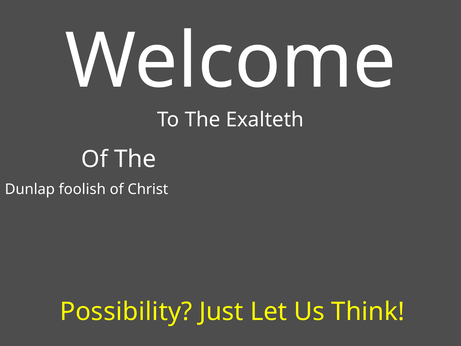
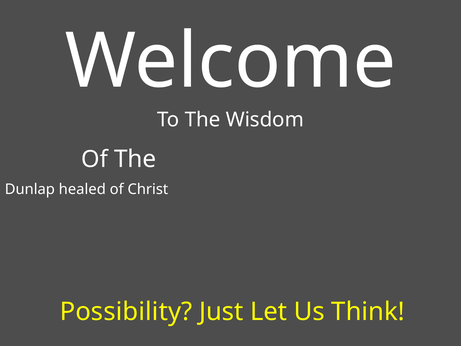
Exalteth: Exalteth -> Wisdom
foolish: foolish -> healed
